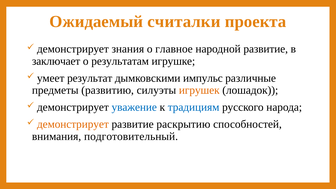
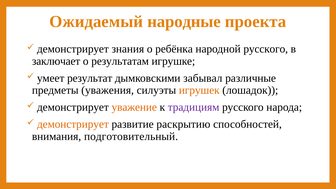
считалки: считалки -> народные
главное: главное -> ребёнка
народной развитие: развитие -> русского
импульс: импульс -> забывал
развитию: развитию -> уважения
уважение colour: blue -> orange
традициям colour: blue -> purple
